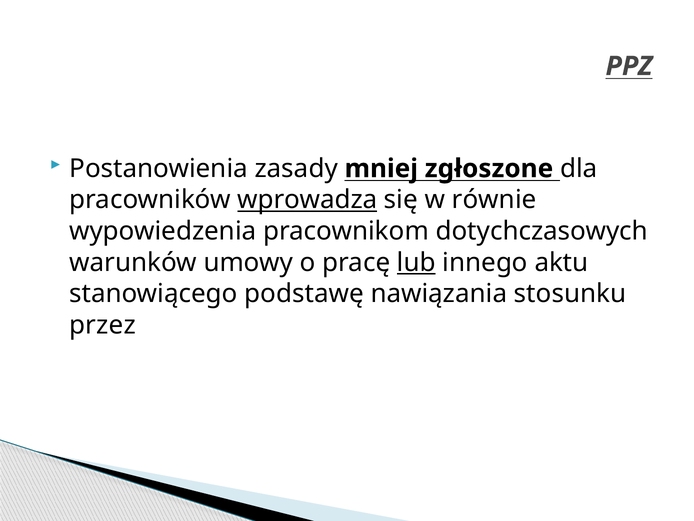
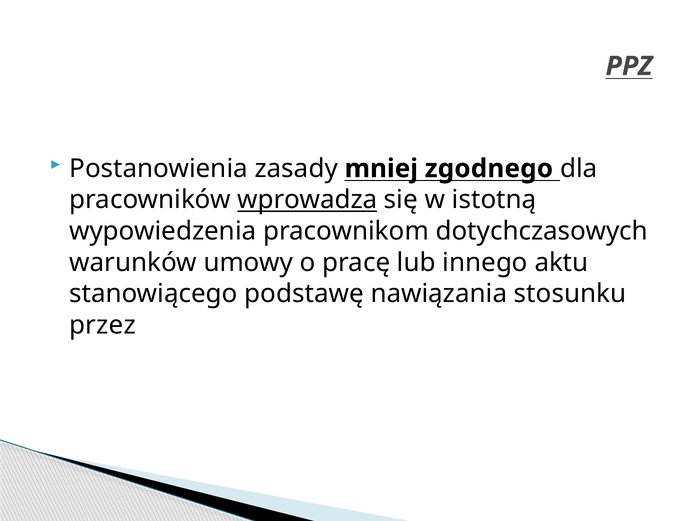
zgłoszone: zgłoszone -> zgodnego
równie: równie -> istotną
lub underline: present -> none
